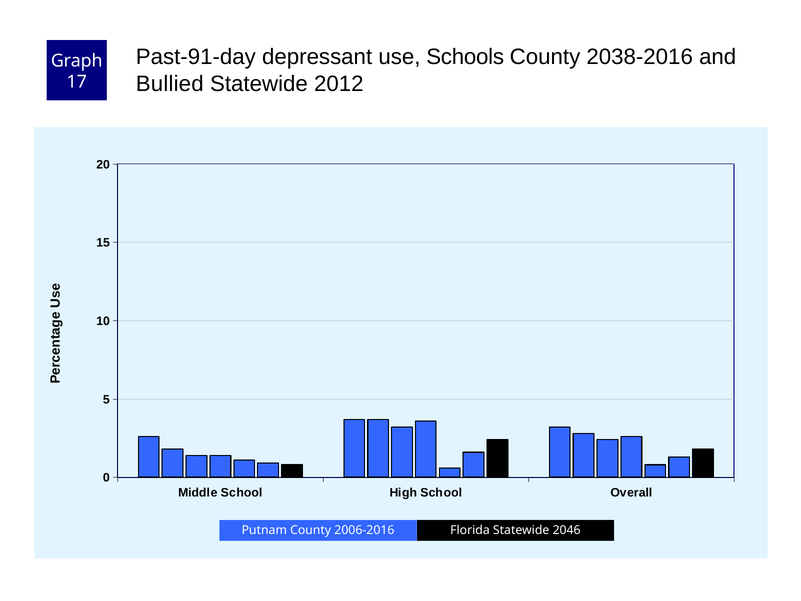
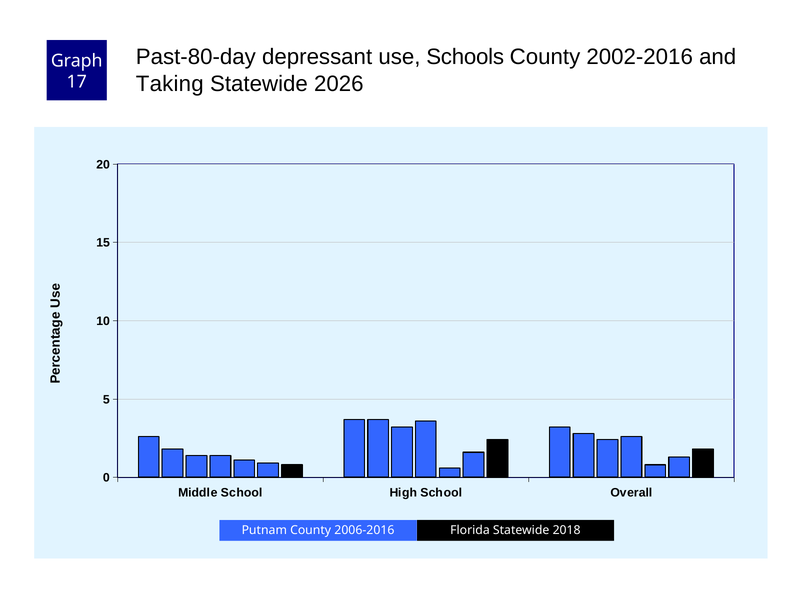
Past-91-day: Past-91-day -> Past-80-day
2038-2016: 2038-2016 -> 2002-2016
Bullied: Bullied -> Taking
2012: 2012 -> 2026
2046: 2046 -> 2018
